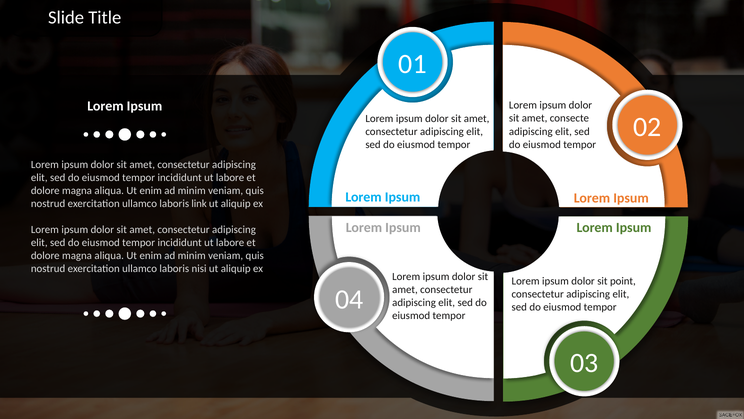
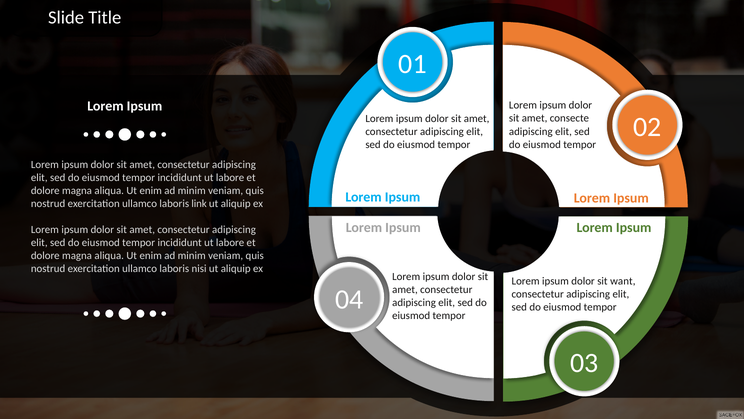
point: point -> want
